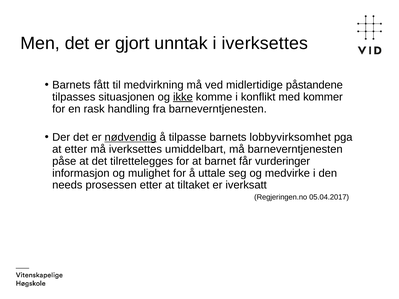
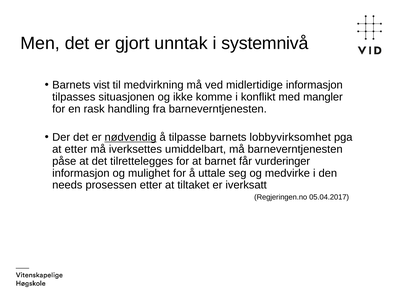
i iverksettes: iverksettes -> systemnivå
fått: fått -> vist
midlertidige påstandene: påstandene -> informasjon
ikke underline: present -> none
kommer: kommer -> mangler
